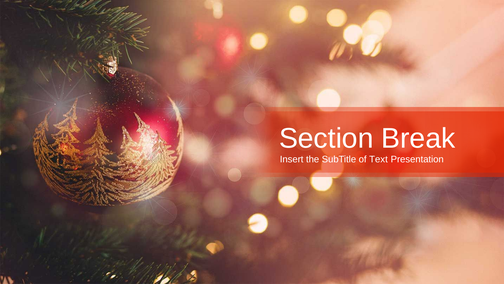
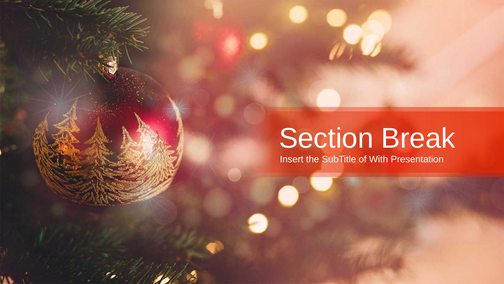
Text: Text -> With
